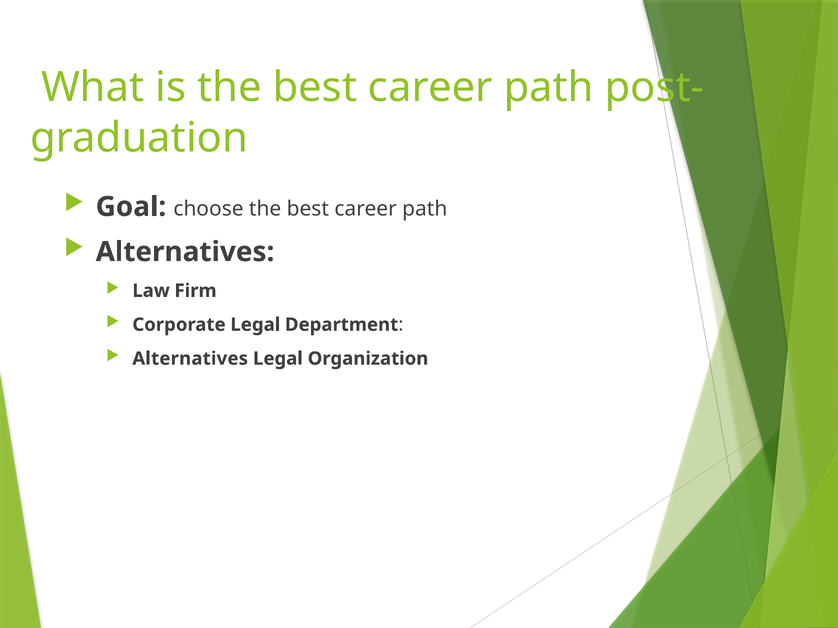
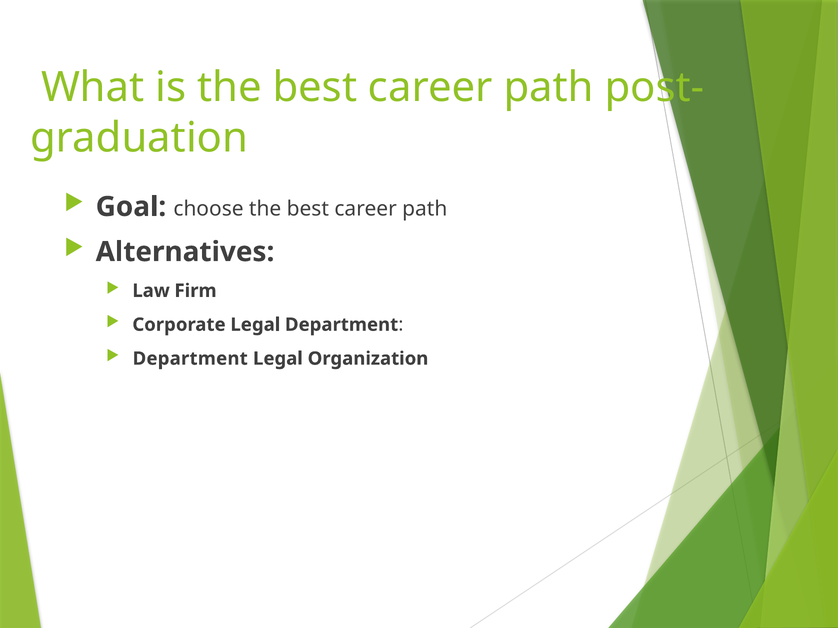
Alternatives at (190, 359): Alternatives -> Department
